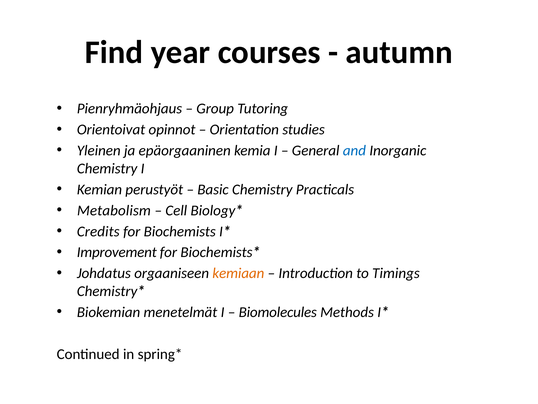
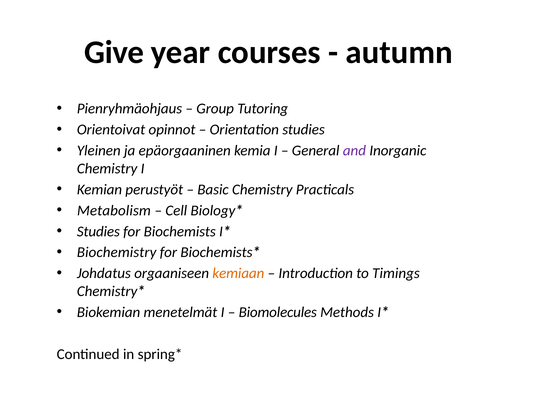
Find: Find -> Give
and colour: blue -> purple
Credits at (98, 231): Credits -> Studies
Improvement: Improvement -> Biochemistry
